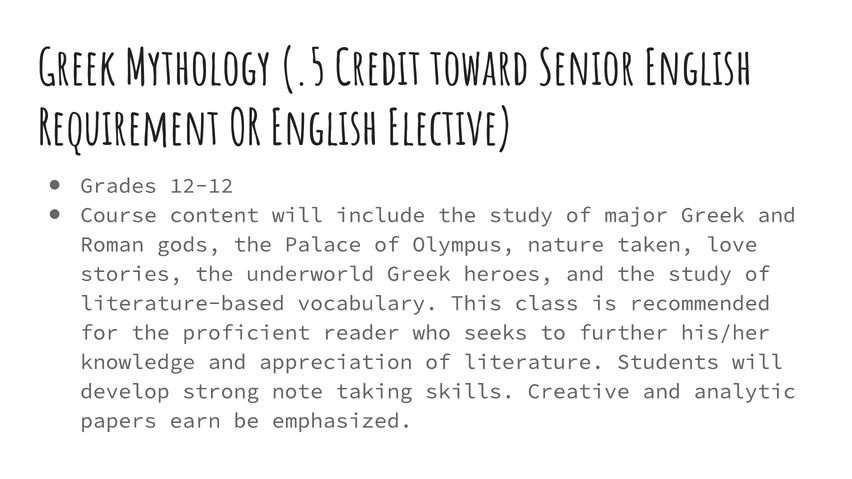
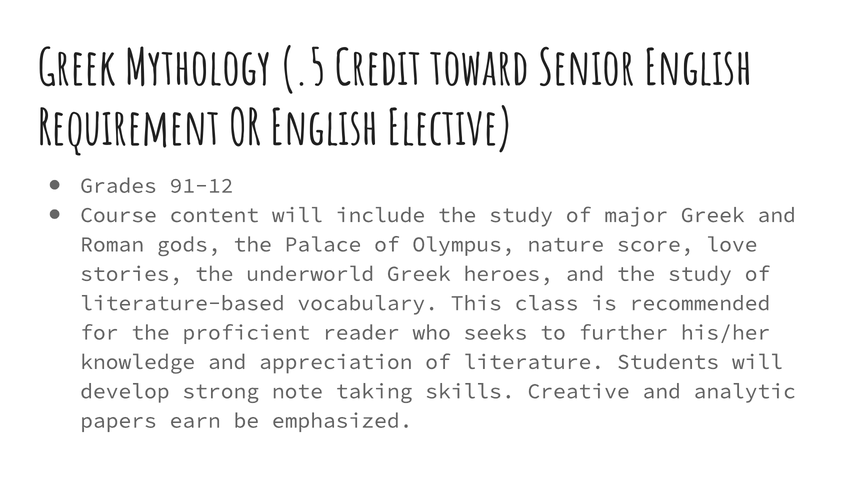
12-12: 12-12 -> 91-12
taken: taken -> score
